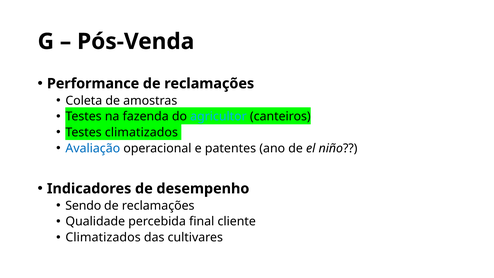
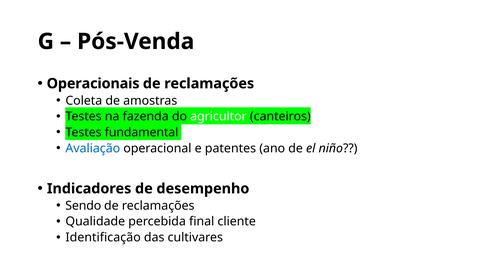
Performance: Performance -> Operacionais
agricultor colour: light blue -> white
Testes climatizados: climatizados -> fundamental
Climatizados at (103, 237): Climatizados -> Identificação
